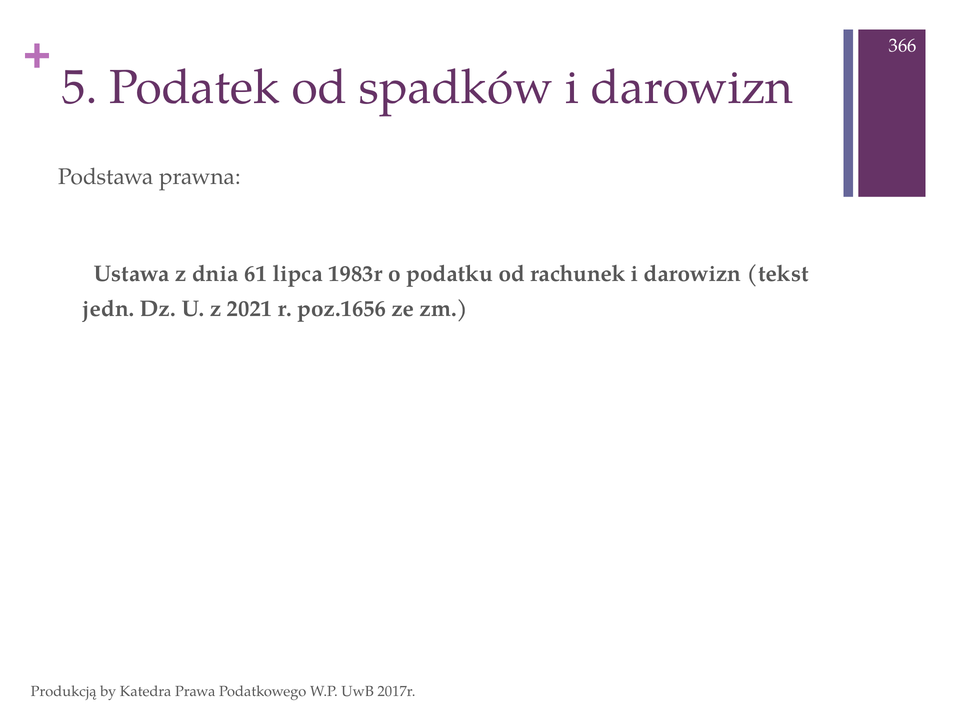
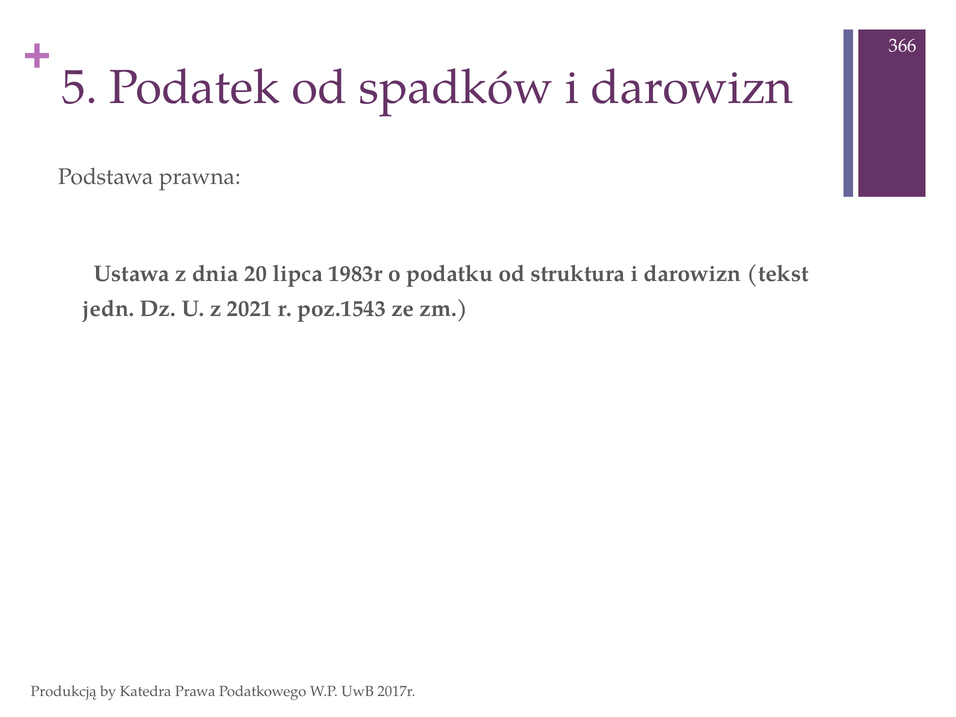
61: 61 -> 20
rachunek: rachunek -> struktura
poz.1656: poz.1656 -> poz.1543
